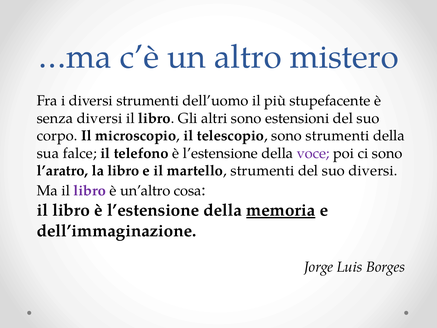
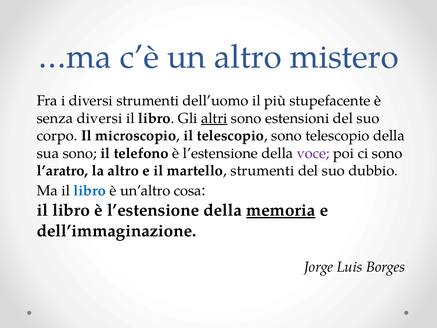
altri underline: none -> present
sono strumenti: strumenti -> telescopio
sua falce: falce -> sono
la libro: libro -> altro
suo diversi: diversi -> dubbio
libro at (90, 191) colour: purple -> blue
